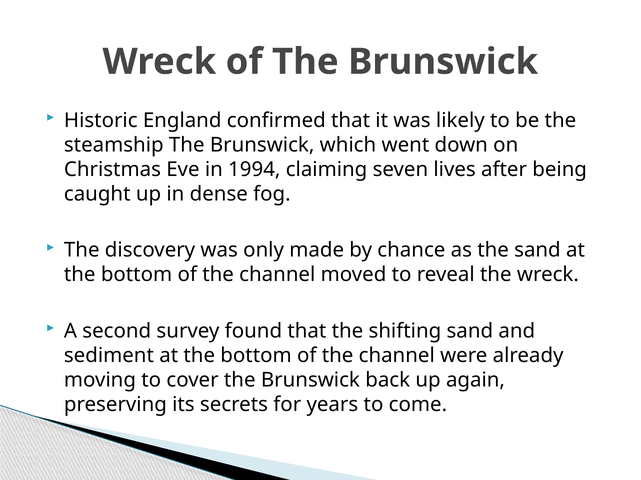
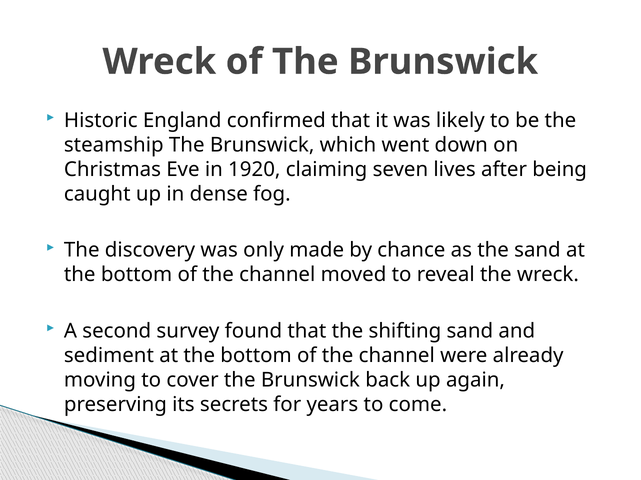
1994: 1994 -> 1920
